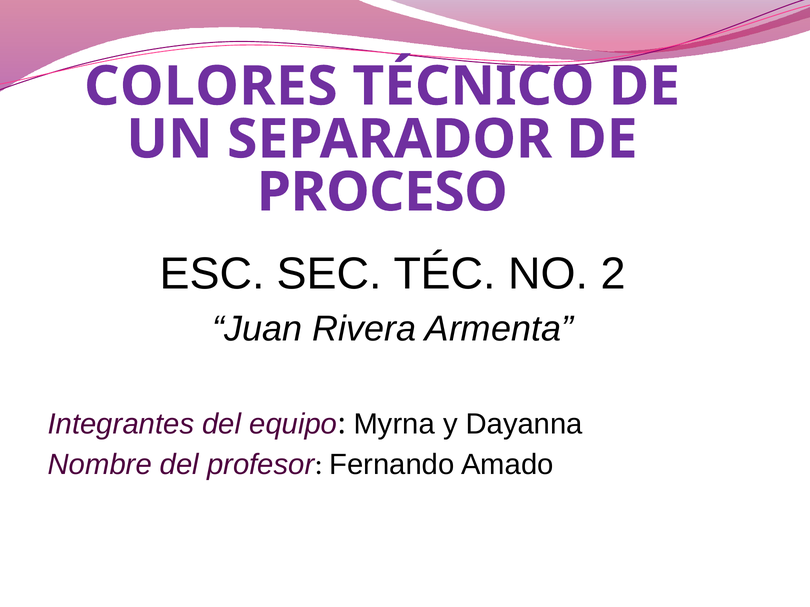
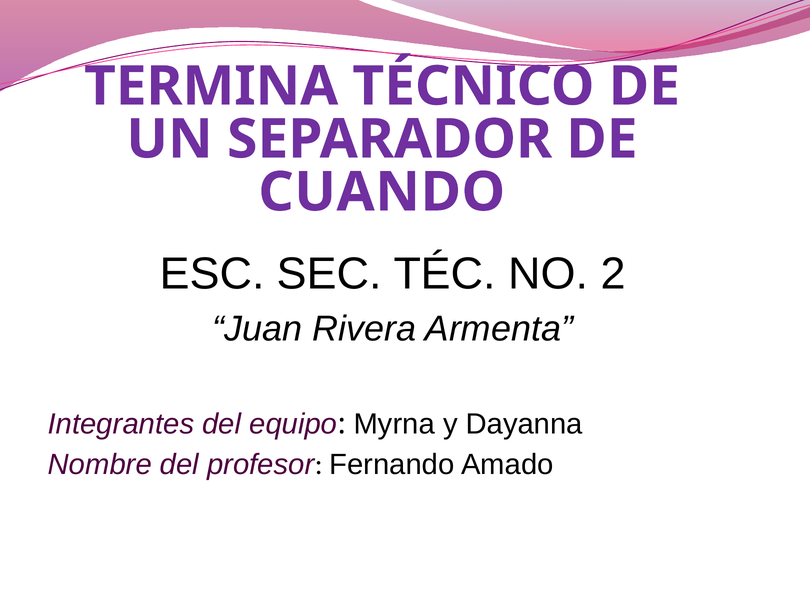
COLORES: COLORES -> TERMINA
PROCESO: PROCESO -> CUANDO
